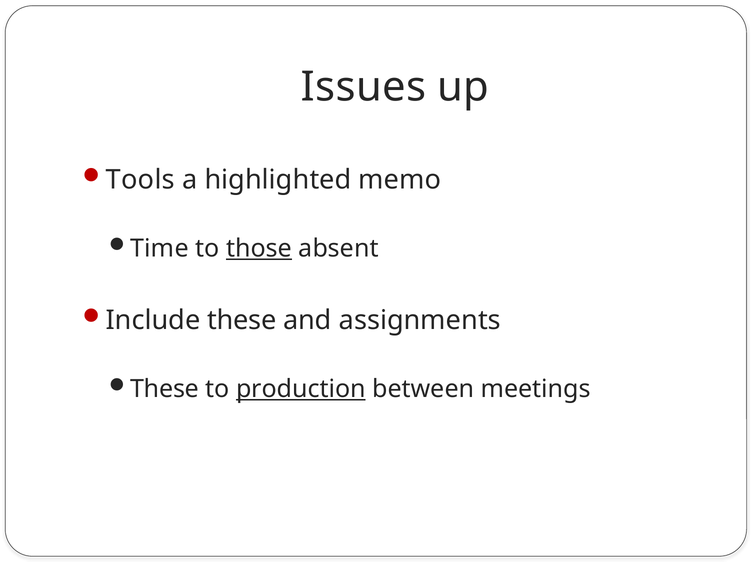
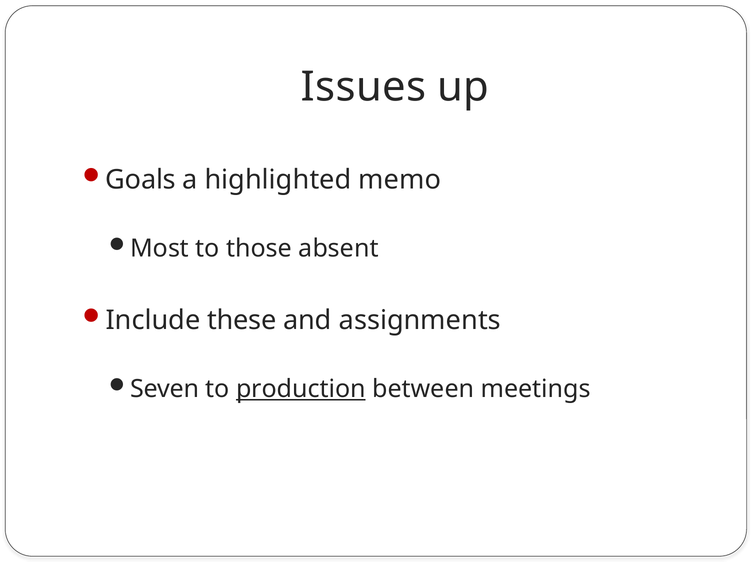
Tools: Tools -> Goals
Time: Time -> Most
those underline: present -> none
These at (165, 389): These -> Seven
